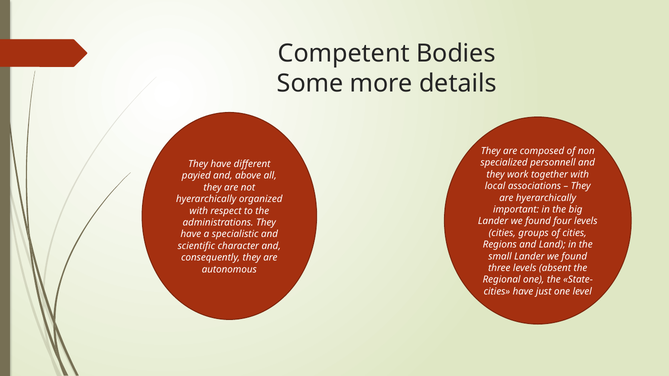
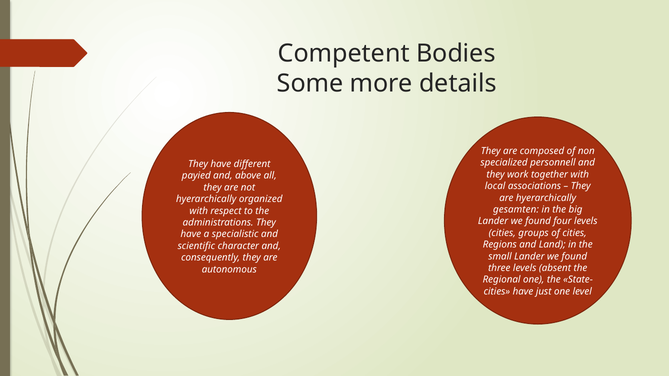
important: important -> gesamten
